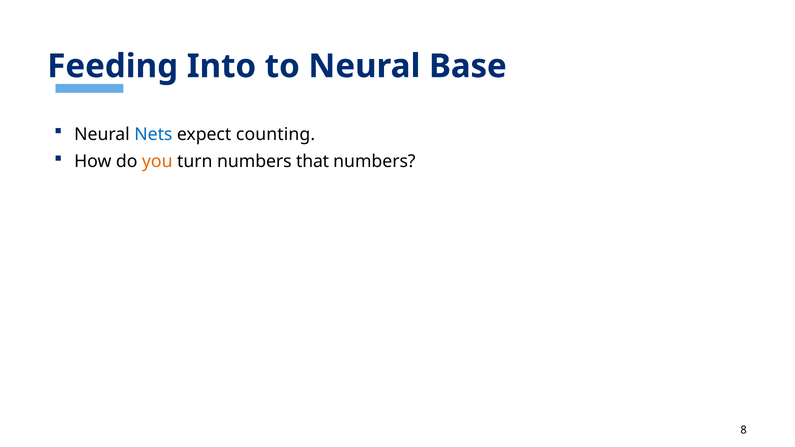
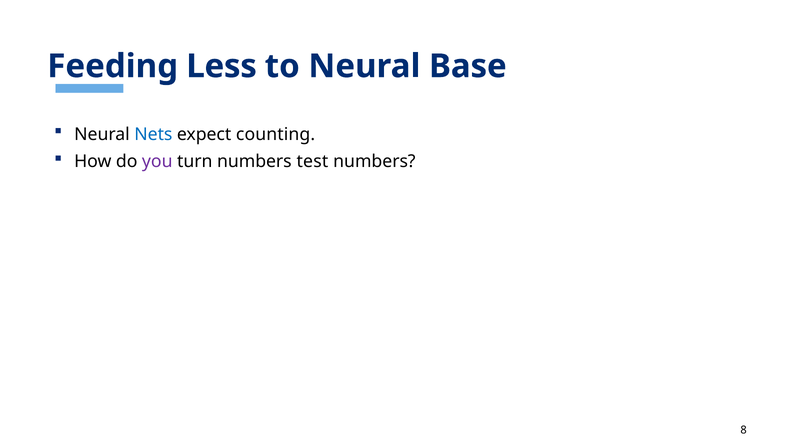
Into: Into -> Less
you colour: orange -> purple
that: that -> test
